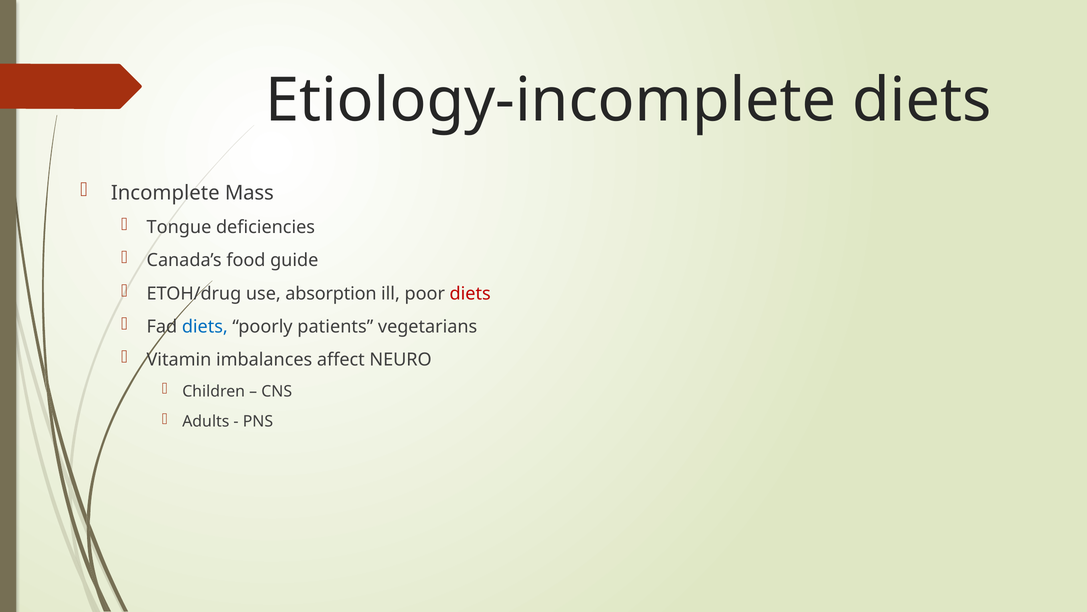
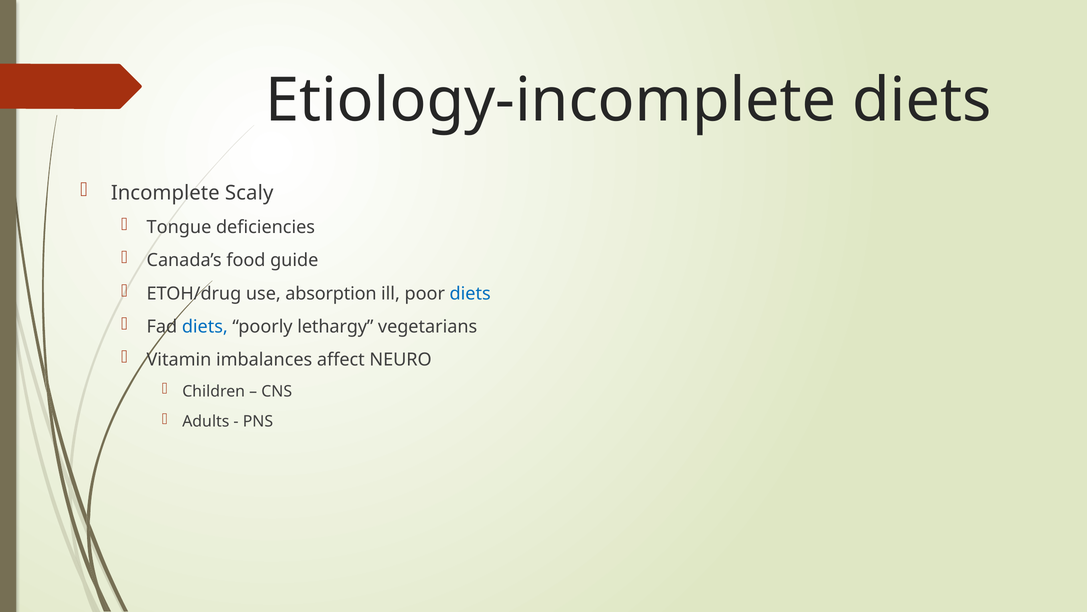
Mass: Mass -> Scaly
diets at (470, 293) colour: red -> blue
patients: patients -> lethargy
